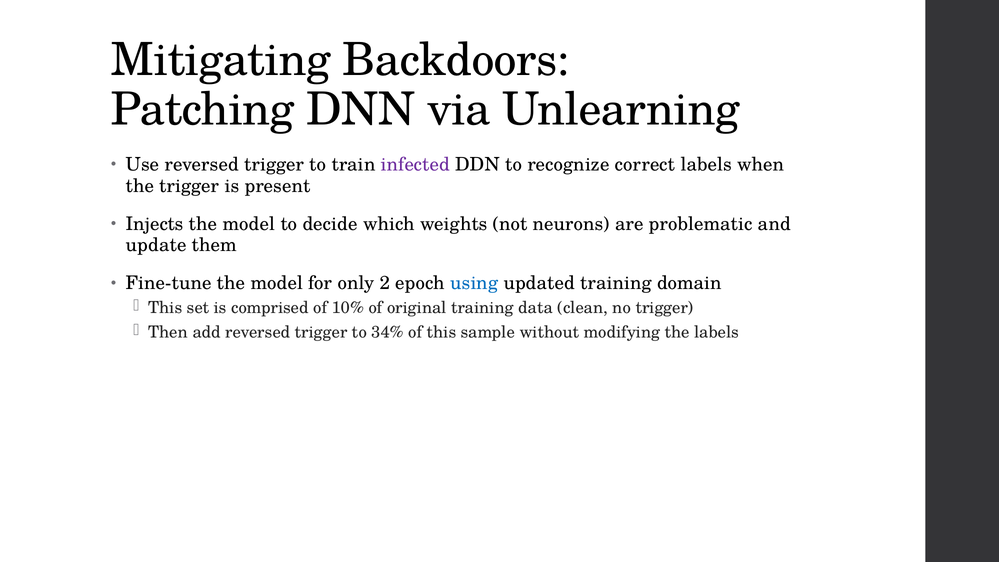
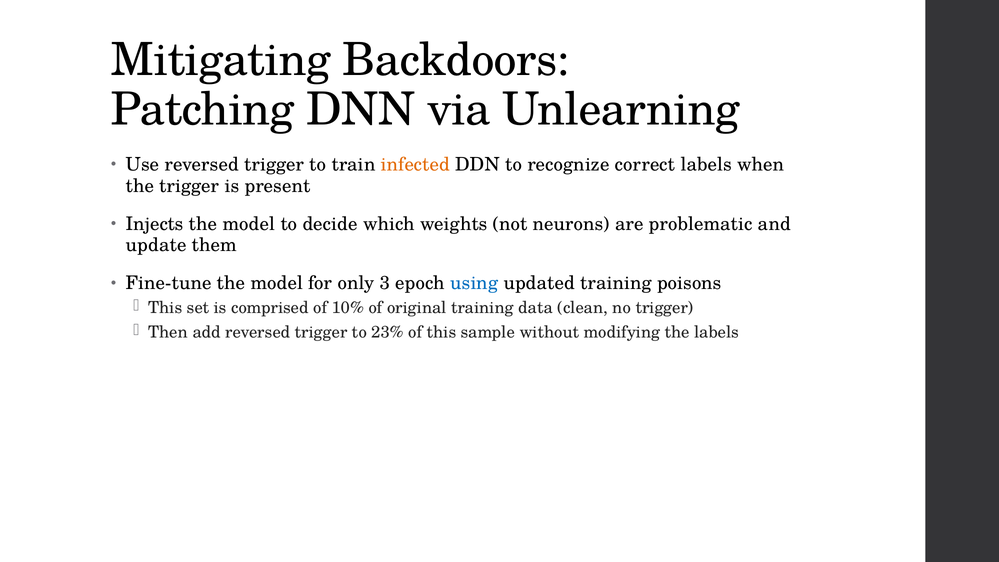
infected colour: purple -> orange
2: 2 -> 3
domain: domain -> poisons
34%: 34% -> 23%
